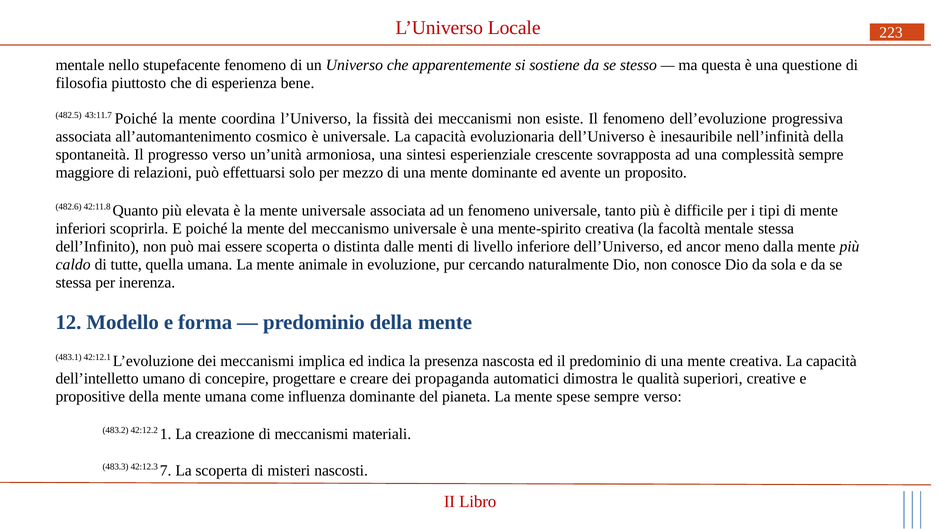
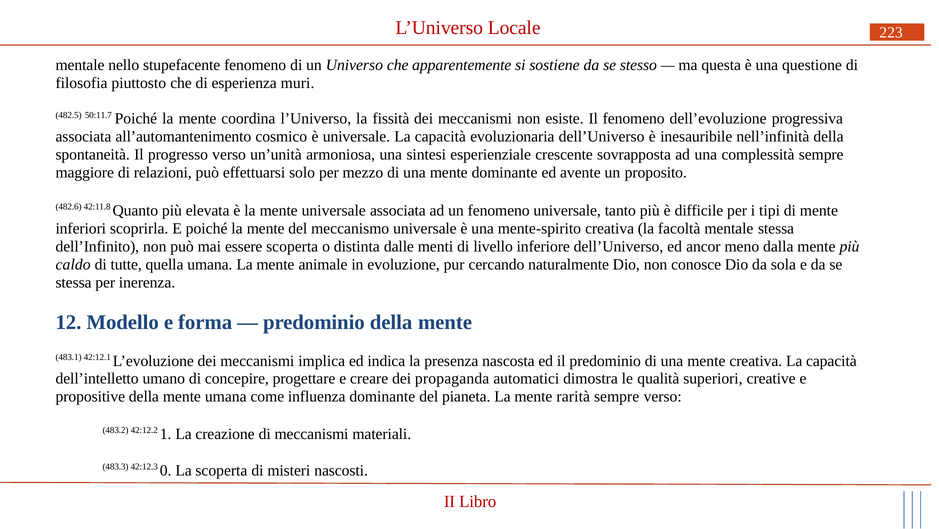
bene: bene -> muri
43:11.7: 43:11.7 -> 50:11.7
spese: spese -> rarità
7: 7 -> 0
